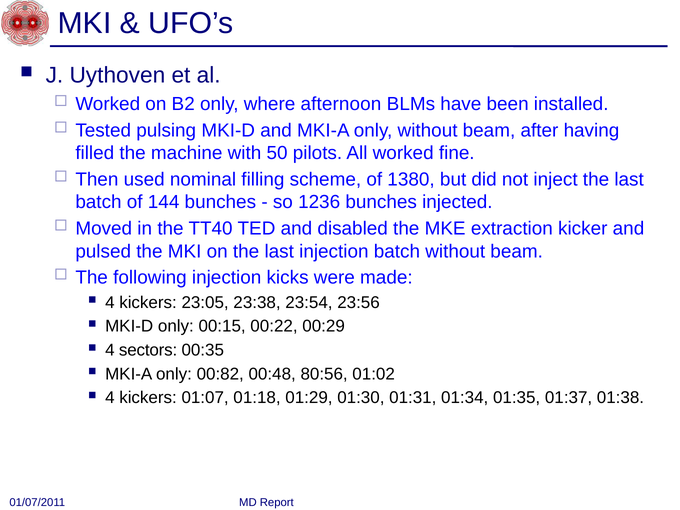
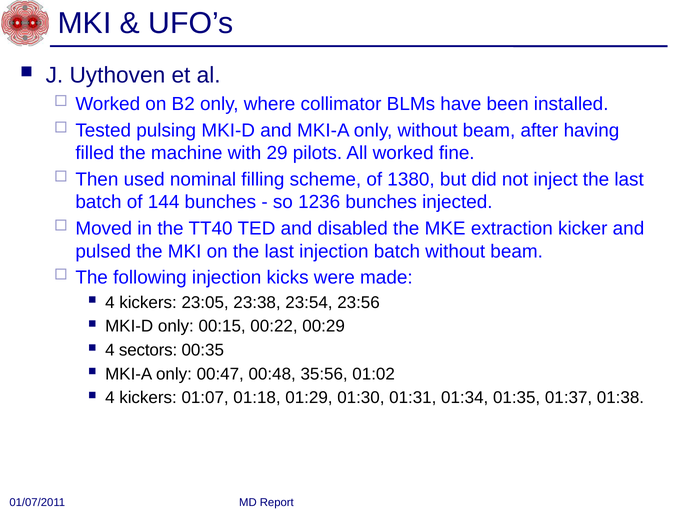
afternoon: afternoon -> collimator
50: 50 -> 29
00:82: 00:82 -> 00:47
80:56: 80:56 -> 35:56
